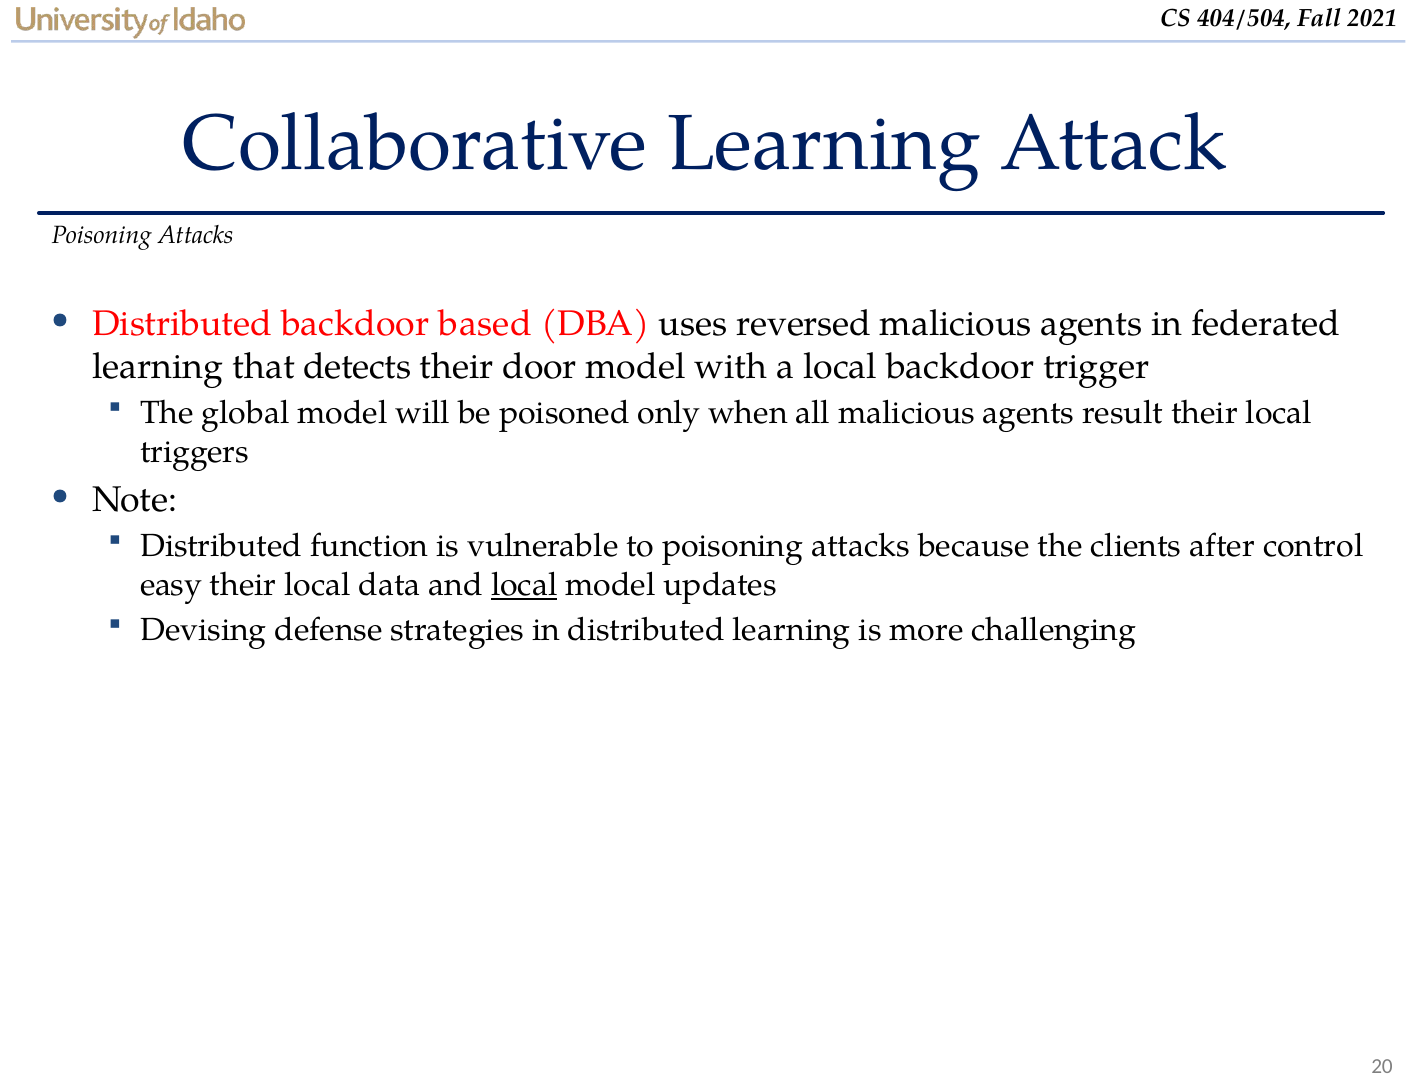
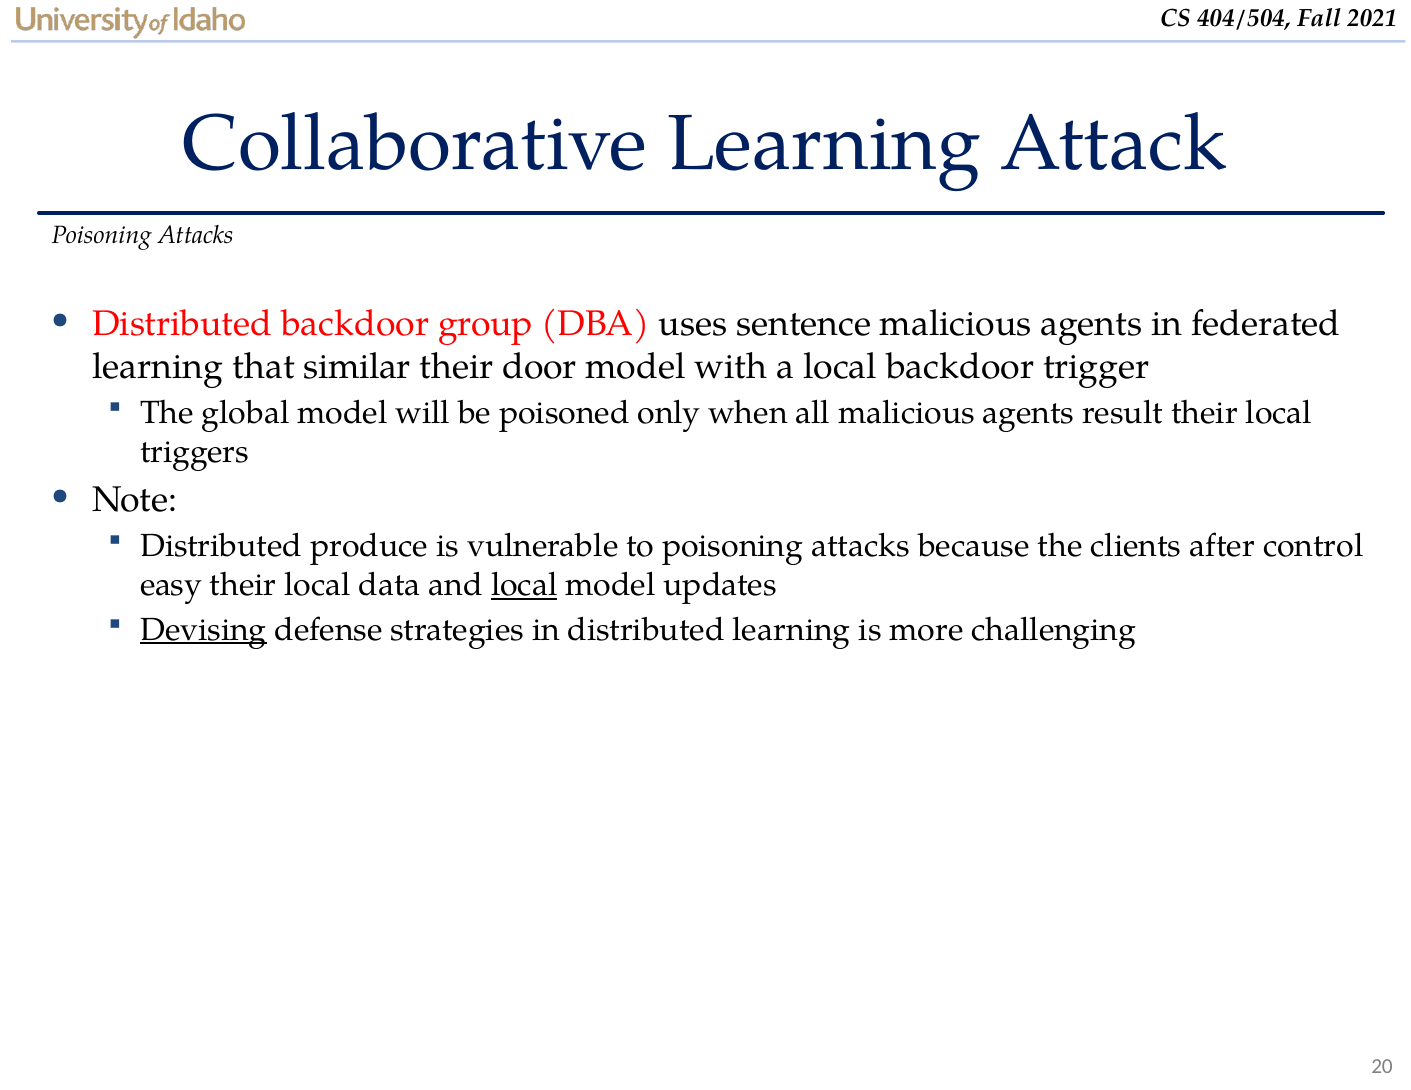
based: based -> group
reversed: reversed -> sentence
detects: detects -> similar
function: function -> produce
Devising underline: none -> present
